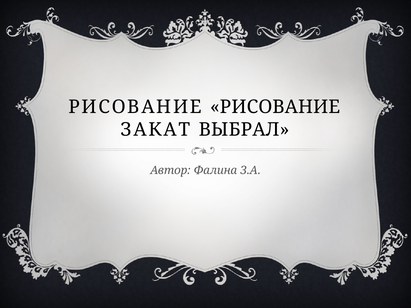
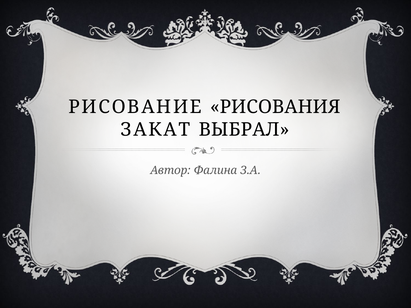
РИСОВАНИЕ РИСОВАНИЕ: РИСОВАНИЕ -> РИСОВАНИЯ
